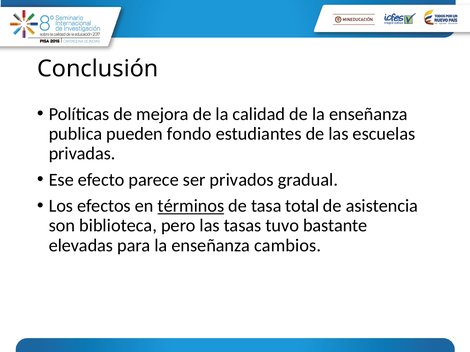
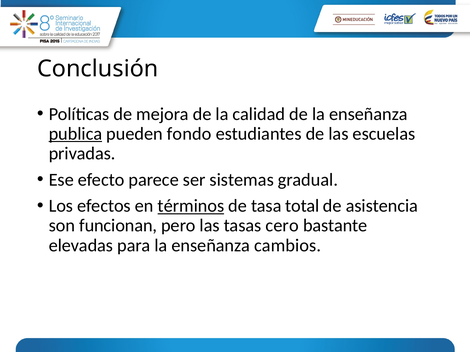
publica underline: none -> present
privados: privados -> sistemas
biblioteca: biblioteca -> funcionan
tuvo: tuvo -> cero
